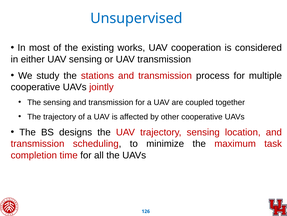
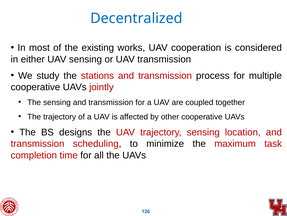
Unsupervised: Unsupervised -> Decentralized
